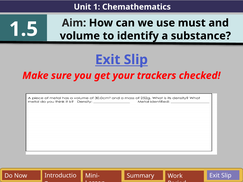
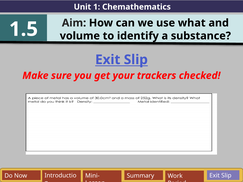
must: must -> what
